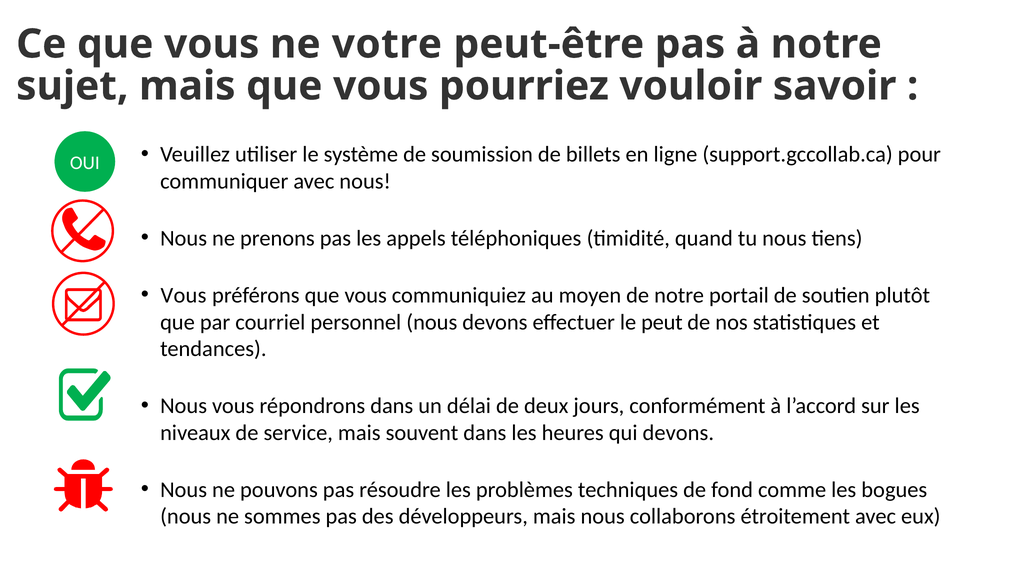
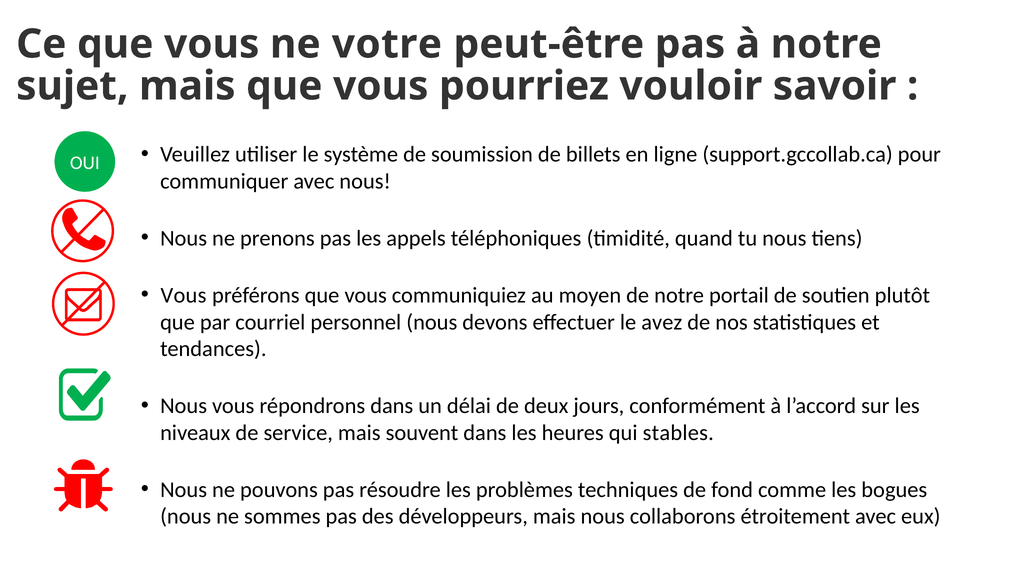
peut: peut -> avez
qui devons: devons -> stables
